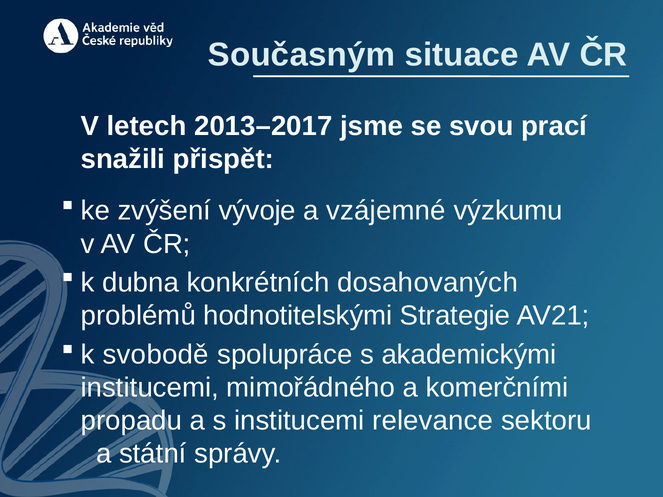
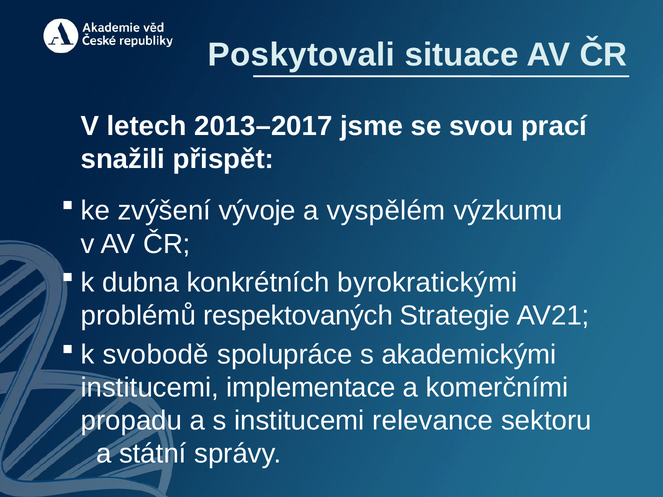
Současným: Současným -> Poskytovali
vzájemné: vzájemné -> vyspělém
dosahovaných: dosahovaných -> byrokratickými
hodnotitelskými: hodnotitelskými -> respektovaných
mimořádného: mimořádného -> implementace
